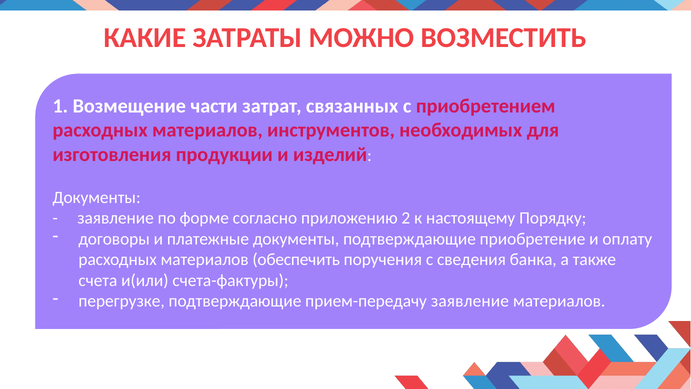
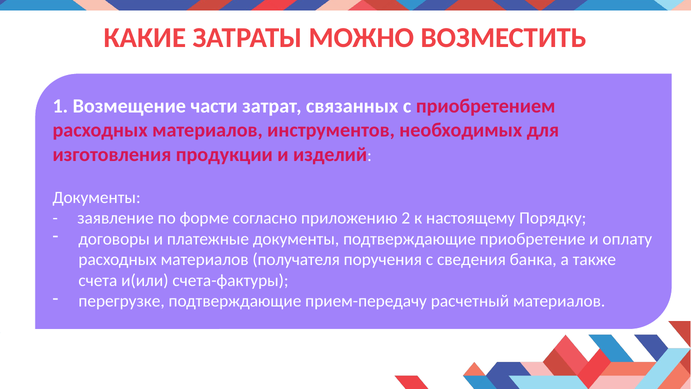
обеспечить: обеспечить -> получателя
прием-передачу заявление: заявление -> расчетный
